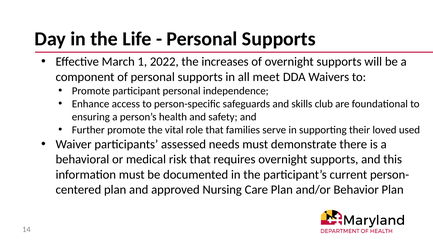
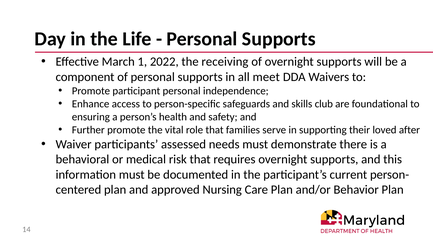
increases: increases -> receiving
used: used -> after
